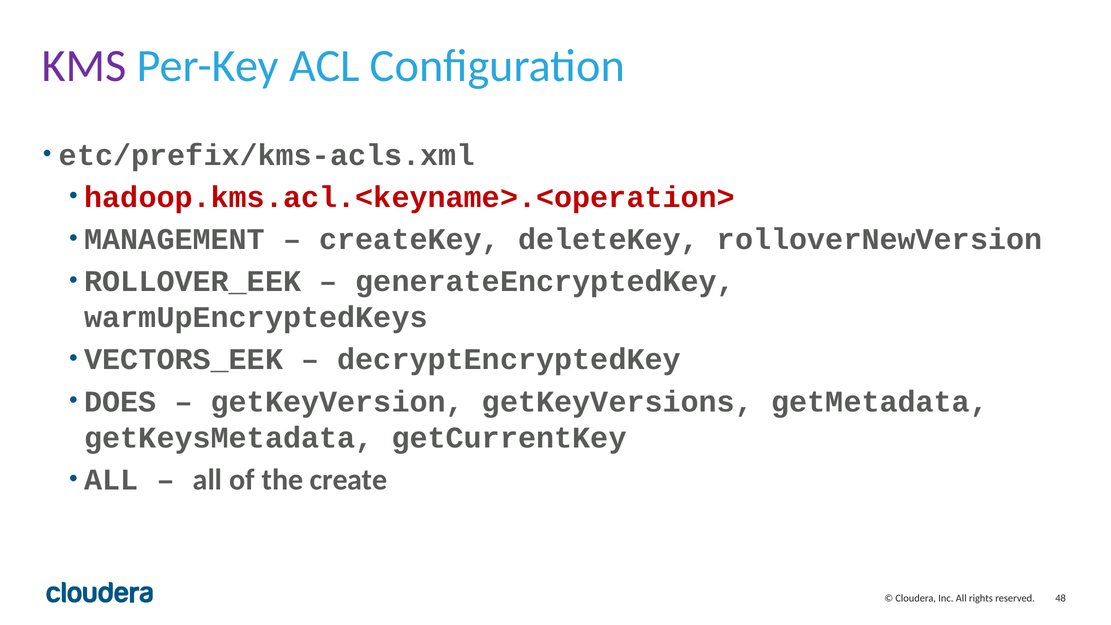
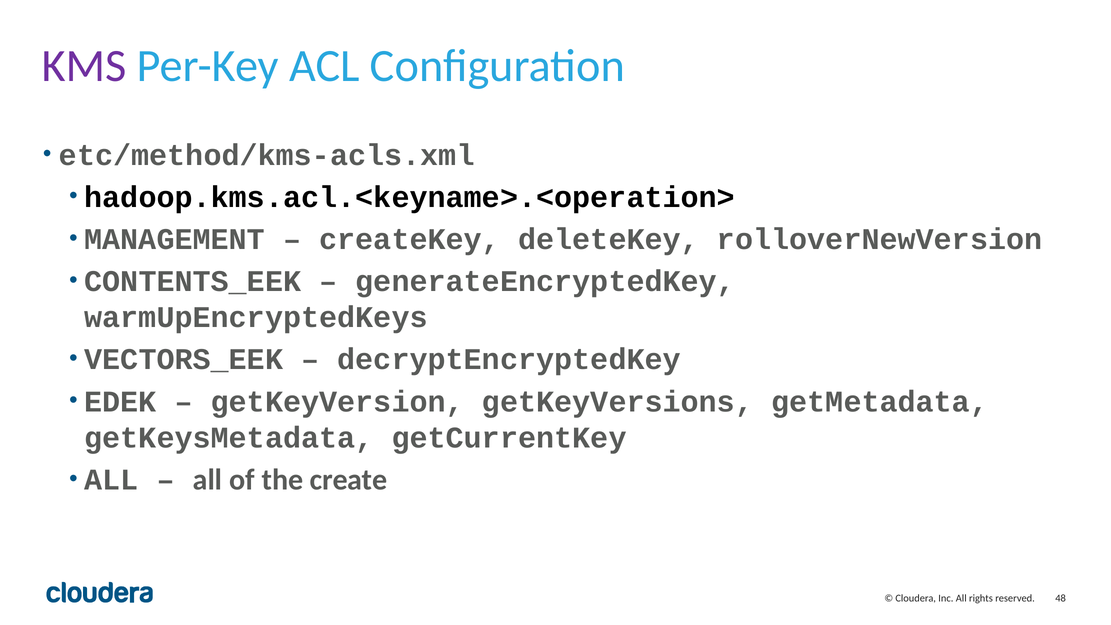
etc/prefix/kms-acls.xml: etc/prefix/kms-acls.xml -> etc/method/kms-acls.xml
hadoop.kms.acl.<keyname>.<operation> colour: red -> black
ROLLOVER_EEK: ROLLOVER_EEK -> CONTENTS_EEK
DOES: DOES -> EDEK
